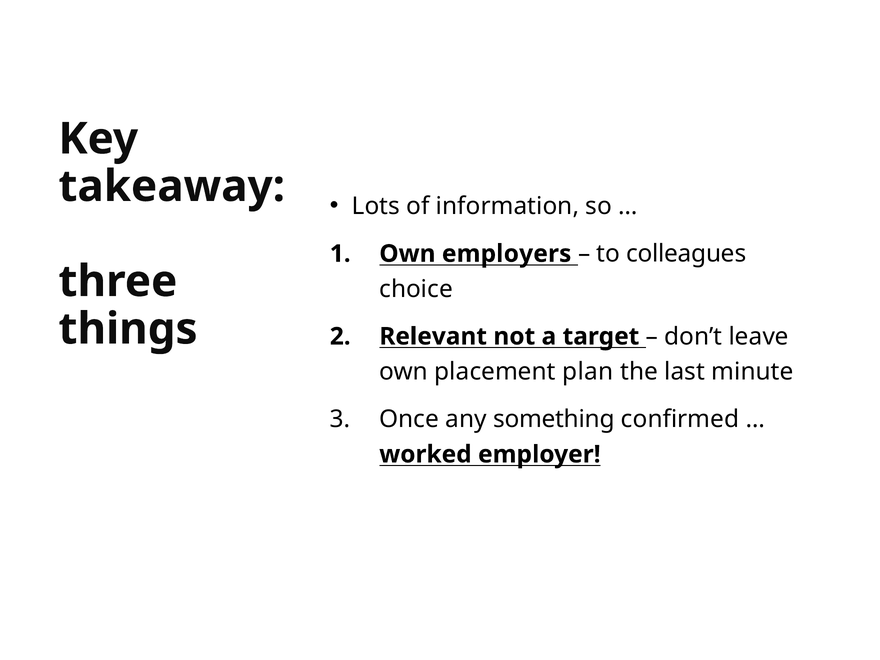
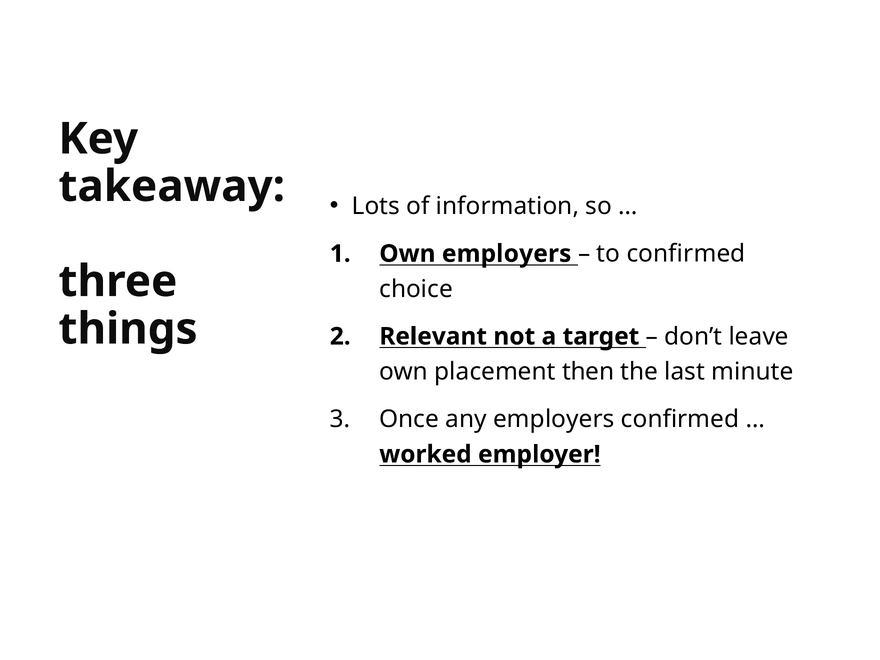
to colleagues: colleagues -> confirmed
plan: plan -> then
any something: something -> employers
